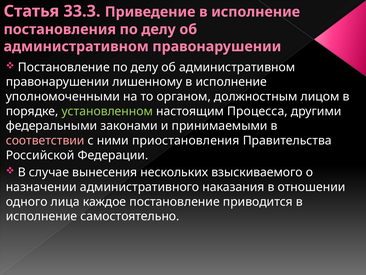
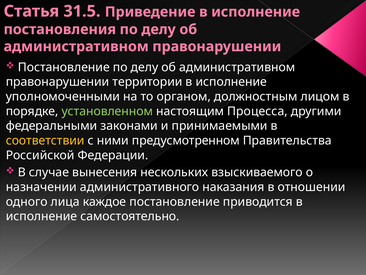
33.3: 33.3 -> 31.5
лишенному: лишенному -> территории
соответствии colour: pink -> yellow
приостановления: приостановления -> предусмотренном
